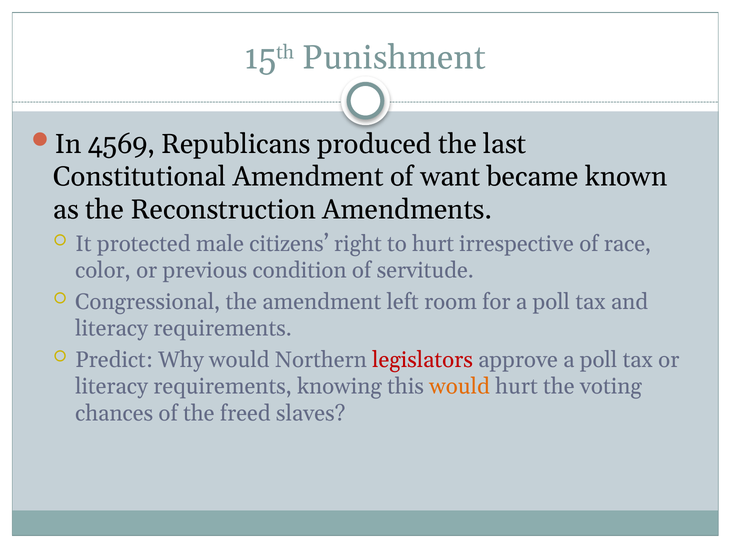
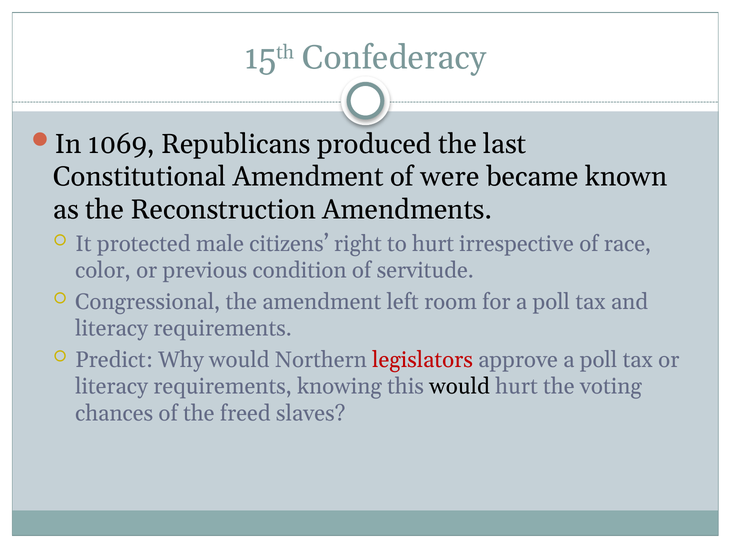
Punishment: Punishment -> Confederacy
4569: 4569 -> 1069
want: want -> were
would at (460, 387) colour: orange -> black
